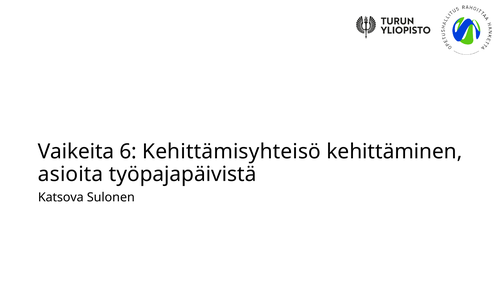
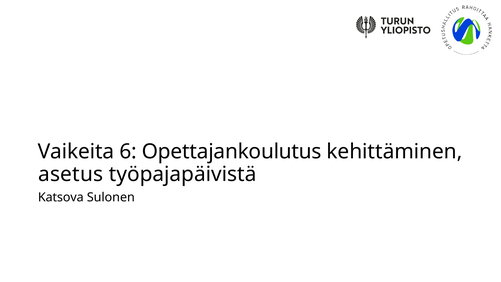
Kehittämisyhteisö: Kehittämisyhteisö -> Opettajankoulutus
asioita: asioita -> asetus
